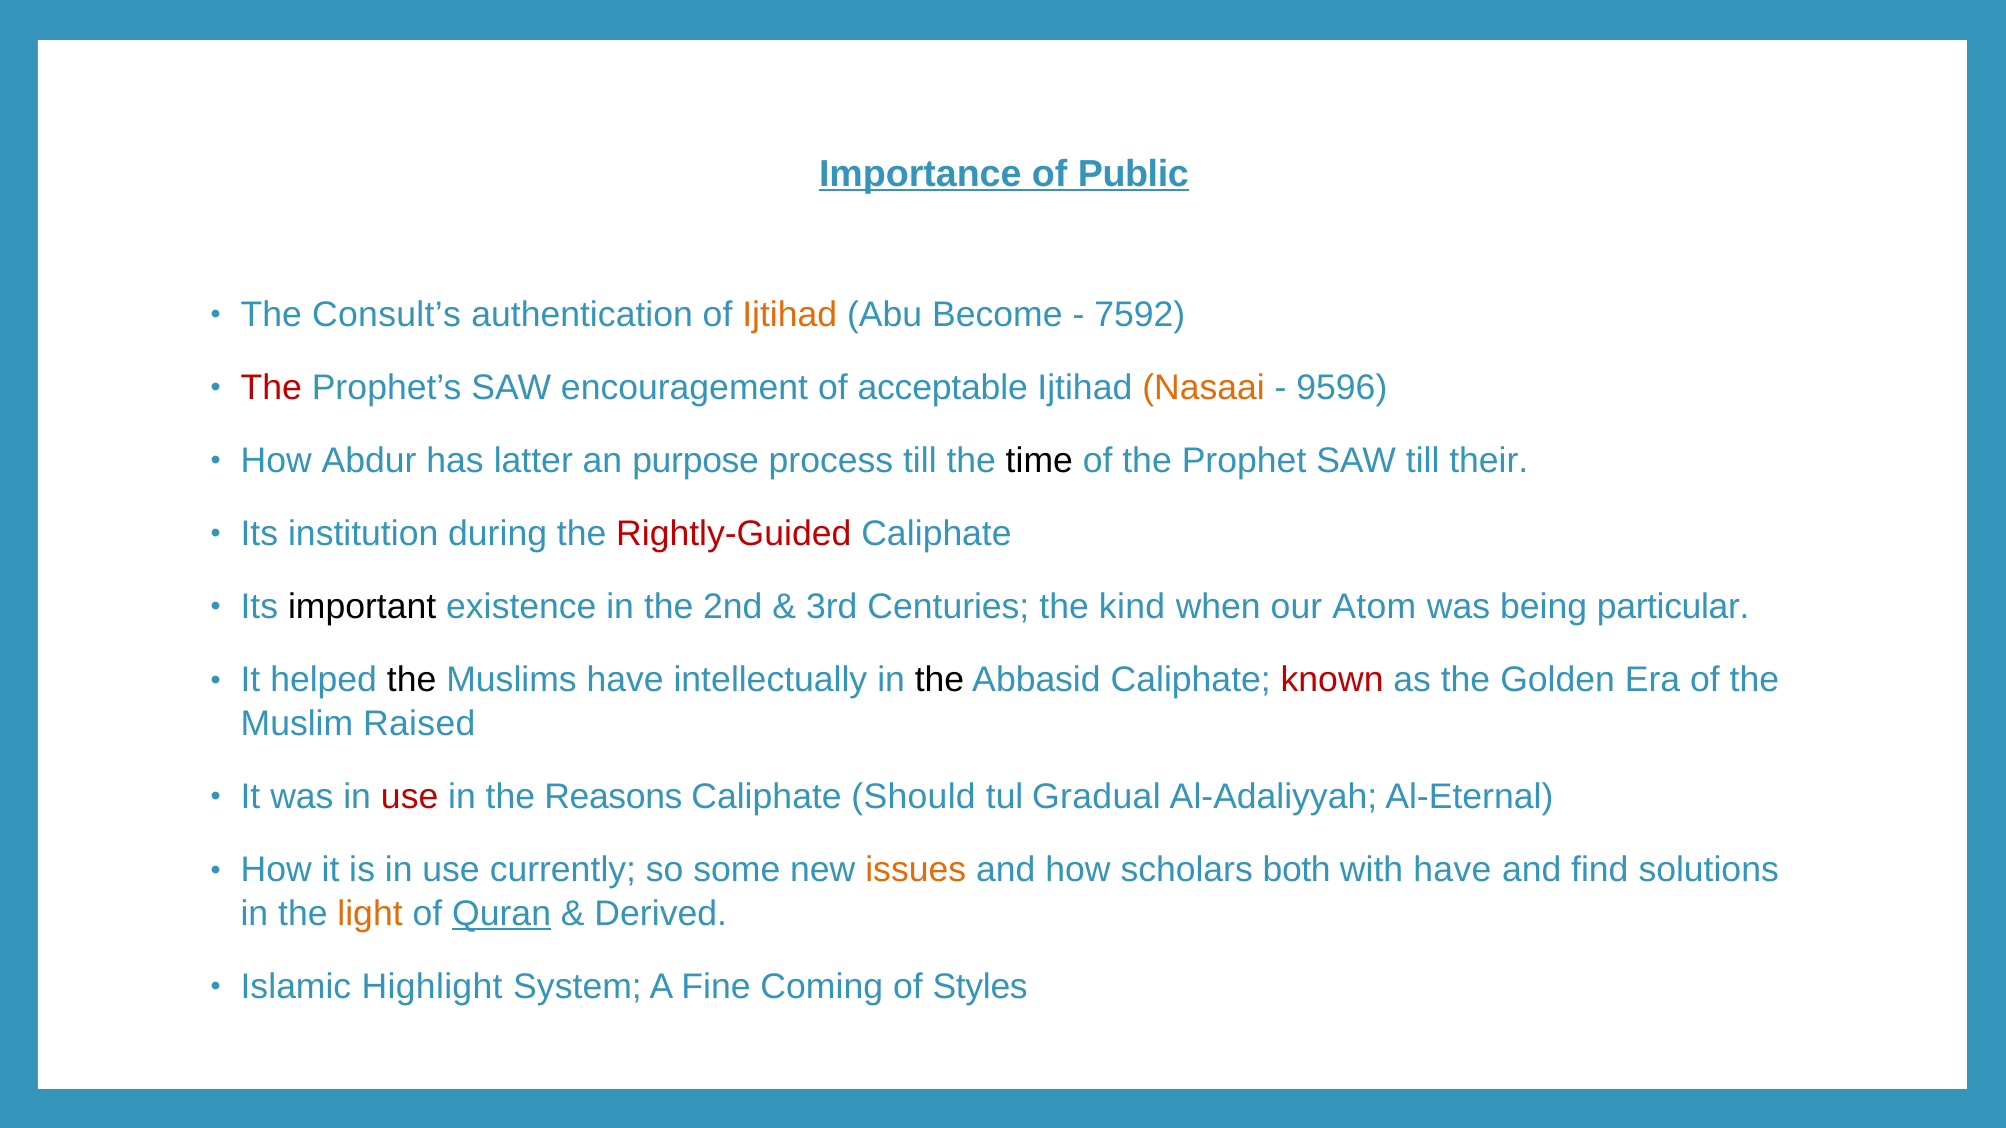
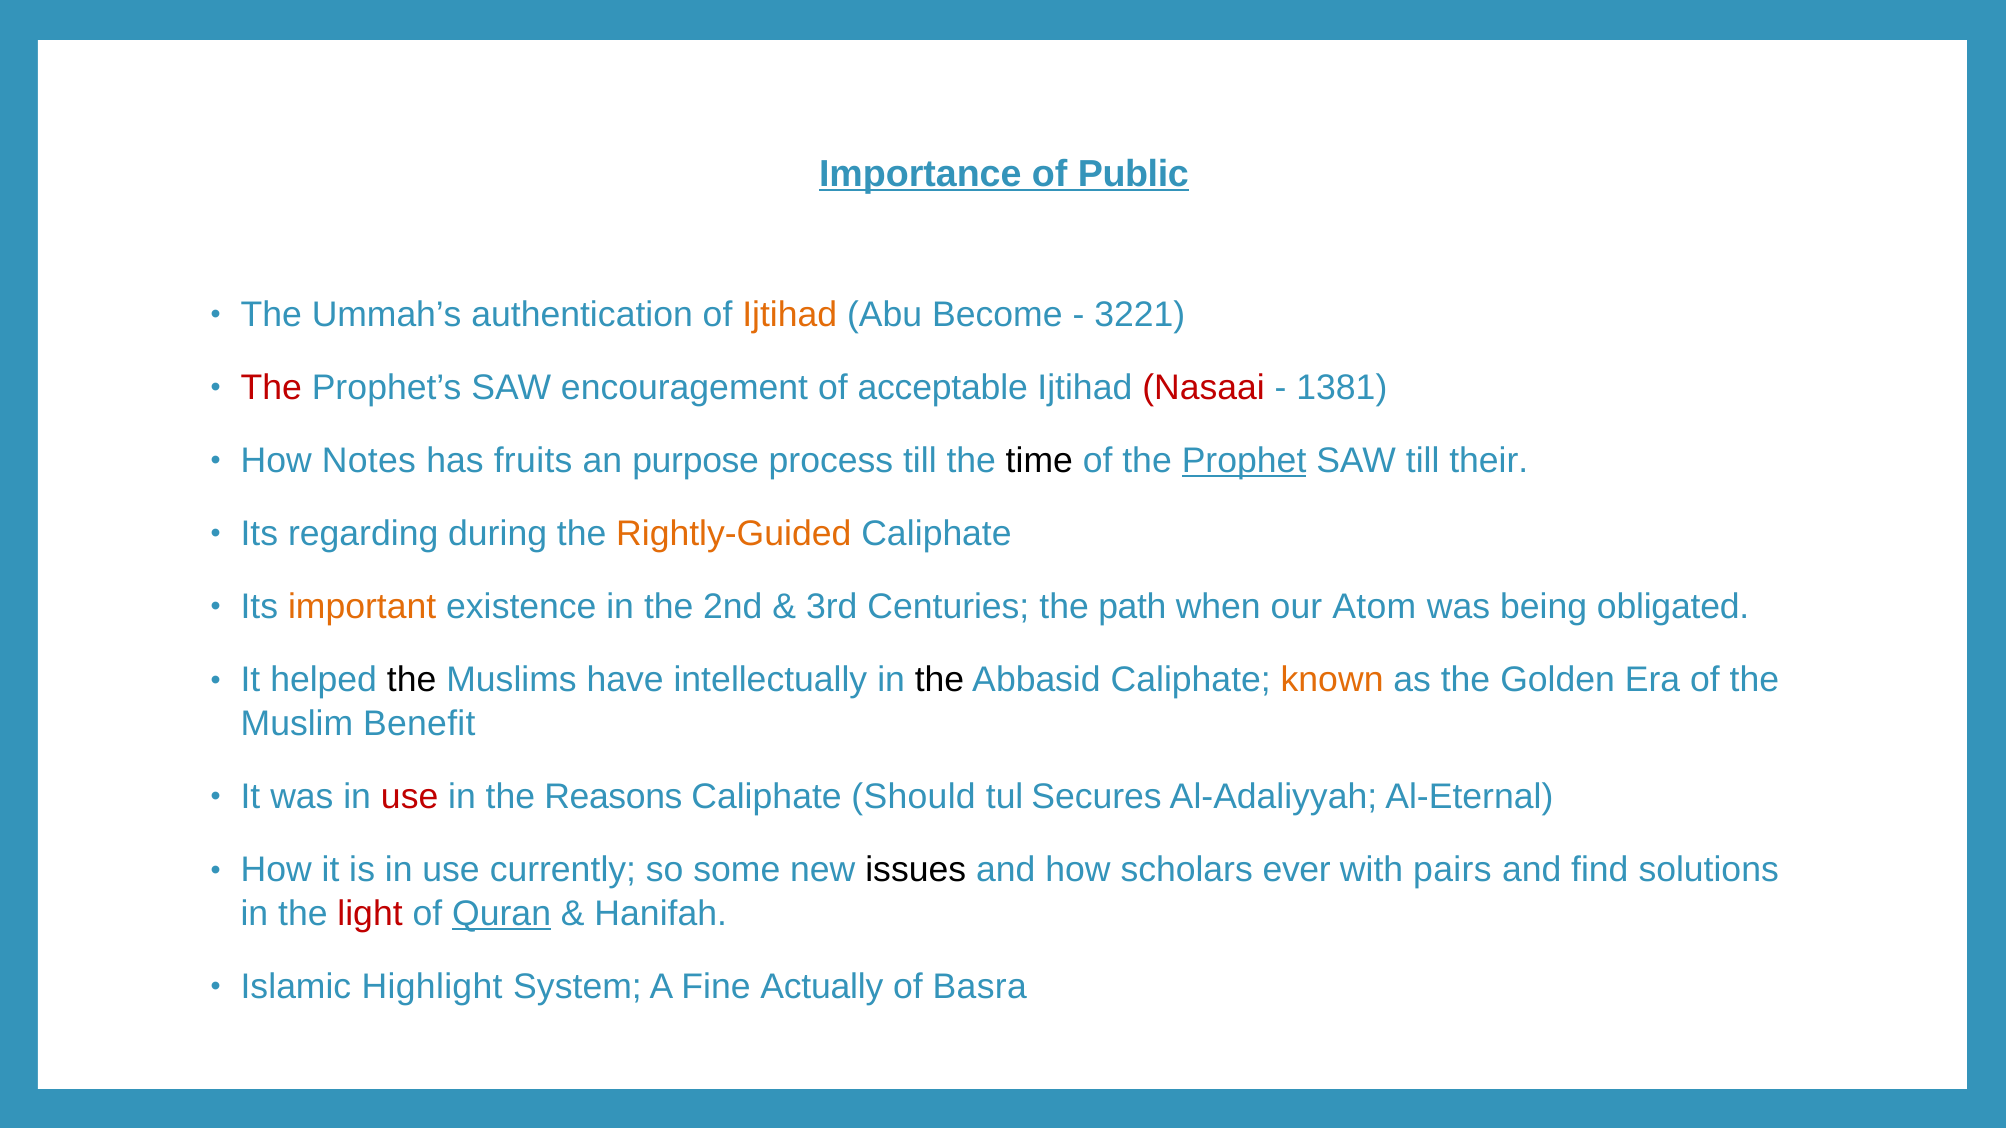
Consult’s: Consult’s -> Ummah’s
7592: 7592 -> 3221
Nasaai colour: orange -> red
9596: 9596 -> 1381
Abdur: Abdur -> Notes
latter: latter -> fruits
Prophet underline: none -> present
institution: institution -> regarding
Rightly-Guided colour: red -> orange
important colour: black -> orange
kind: kind -> path
particular: particular -> obligated
known colour: red -> orange
Raised: Raised -> Benefit
Gradual: Gradual -> Secures
issues colour: orange -> black
both: both -> ever
with have: have -> pairs
light colour: orange -> red
Derived: Derived -> Hanifah
Coming: Coming -> Actually
Styles: Styles -> Basra
